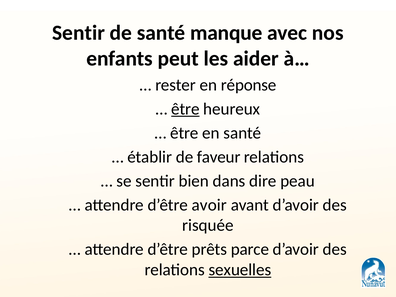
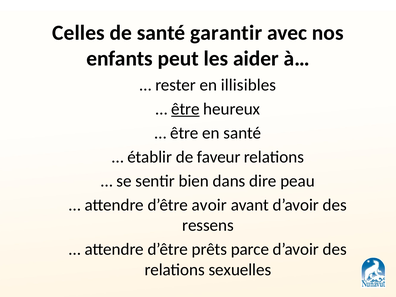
Sentir at (79, 33): Sentir -> Celles
manque: manque -> garantir
réponse: réponse -> illisibles
risquée: risquée -> ressens
sexuelles underline: present -> none
